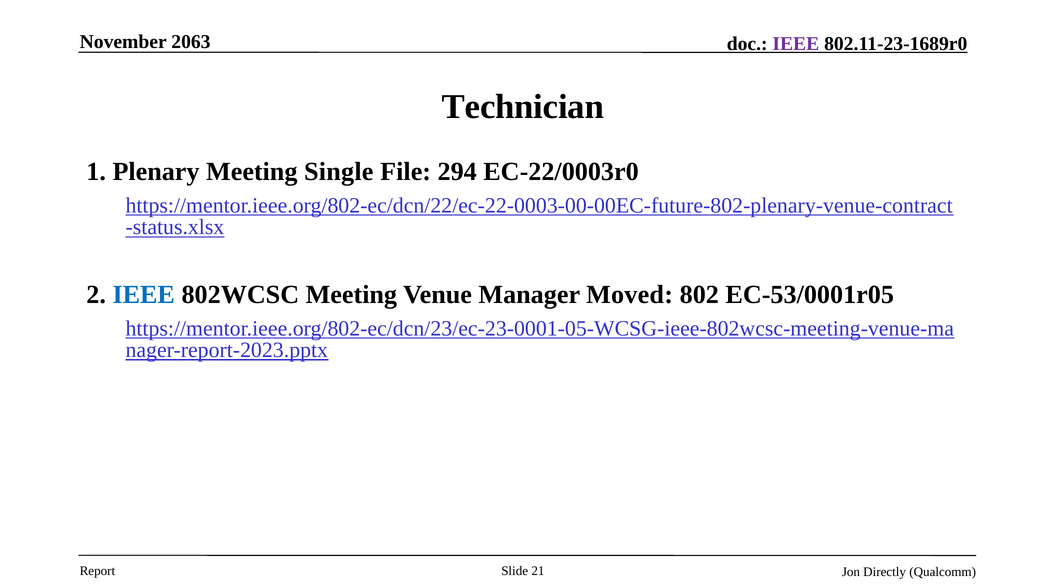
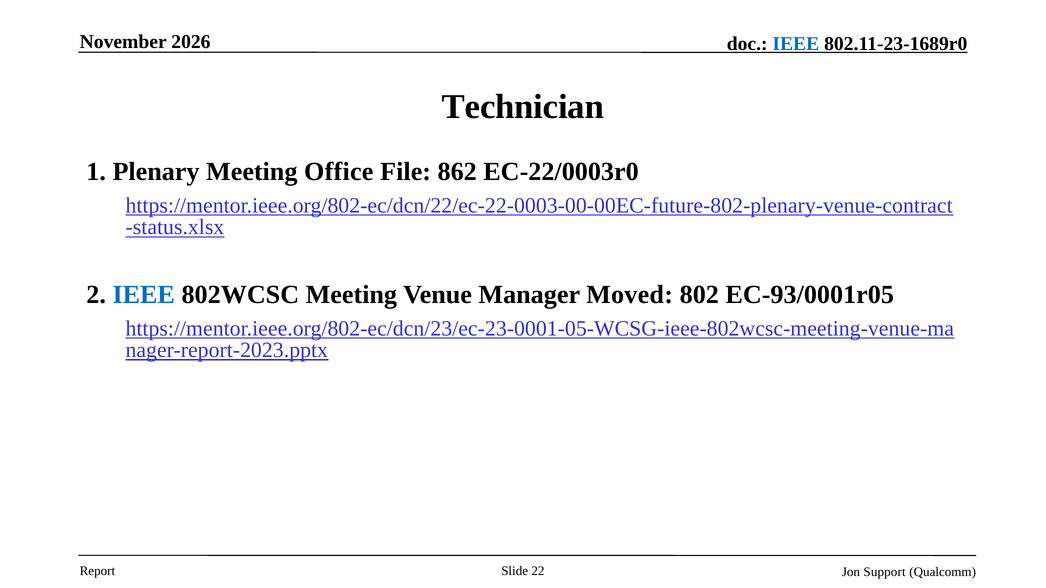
2063: 2063 -> 2026
IEEE at (796, 44) colour: purple -> blue
Single: Single -> Office
294: 294 -> 862
EC-53/0001r05: EC-53/0001r05 -> EC-93/0001r05
21: 21 -> 22
Directly: Directly -> Support
